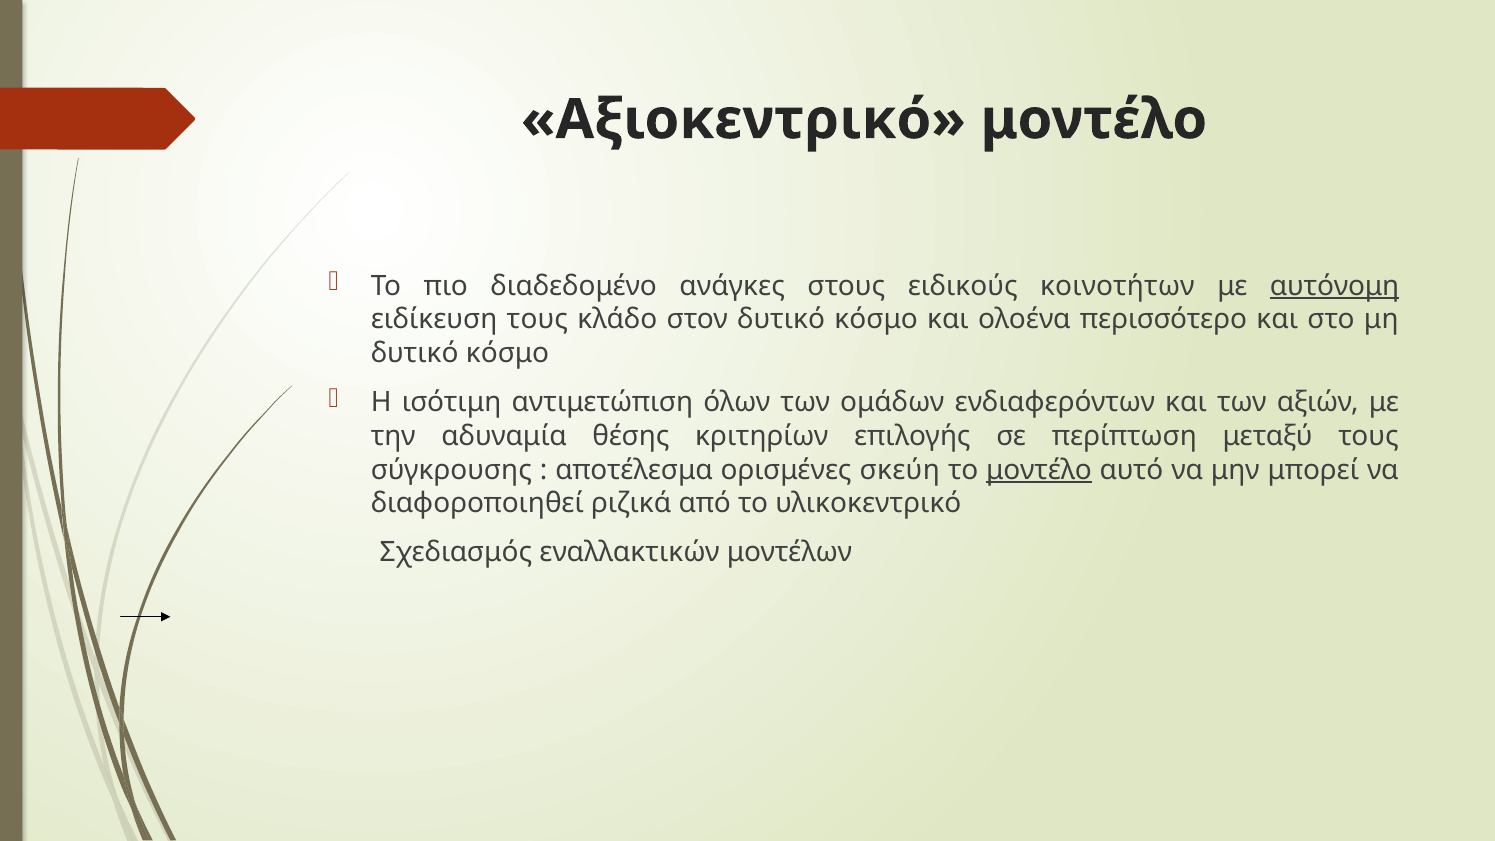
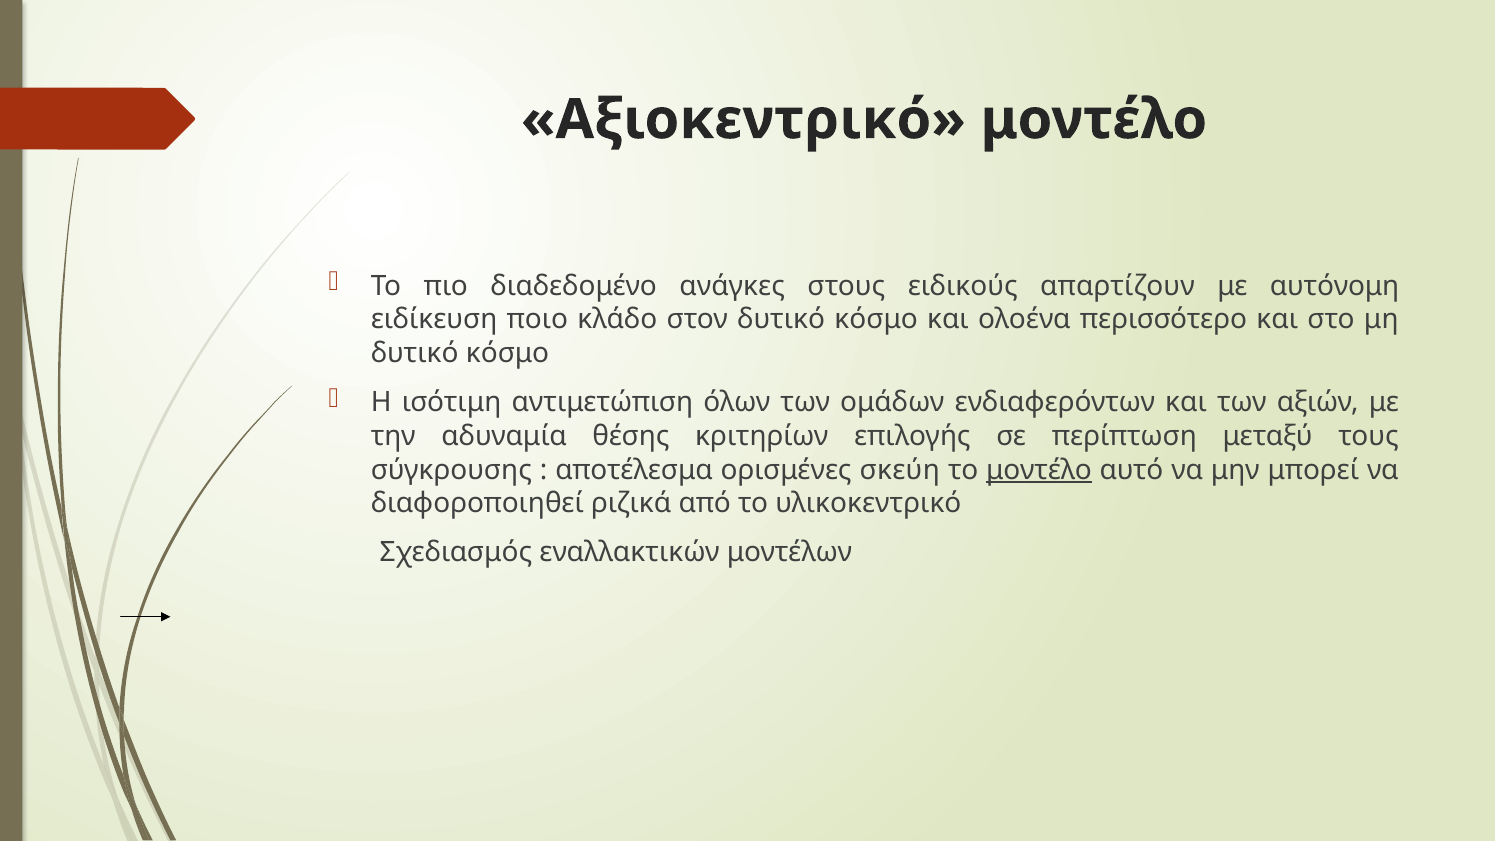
κοινοτήτων: κοινοτήτων -> απαρτίζουν
αυτόνομη underline: present -> none
ειδίκευση τους: τους -> ποιο
